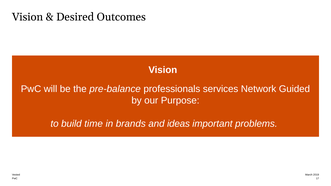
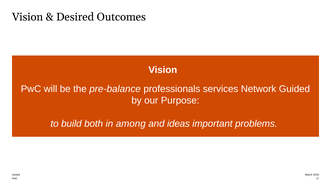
time: time -> both
brands: brands -> among
